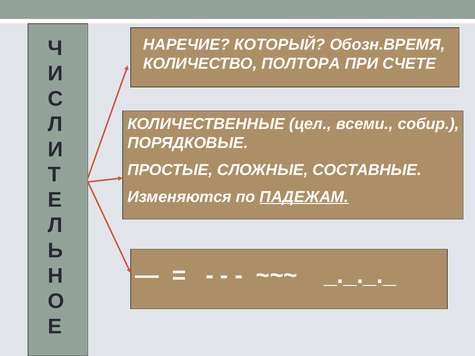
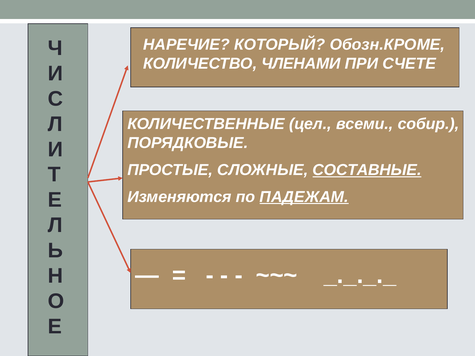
Обозн.ВРЕМЯ: Обозн.ВРЕМЯ -> Обозн.КРОМЕ
ПОЛТОРА: ПОЛТОРА -> ЧЛЕНАМИ
СОСТАВНЫЕ underline: none -> present
